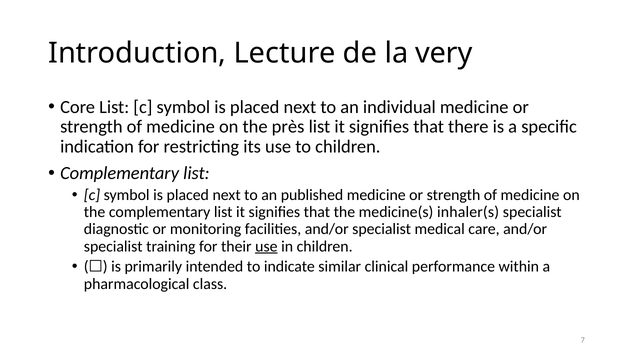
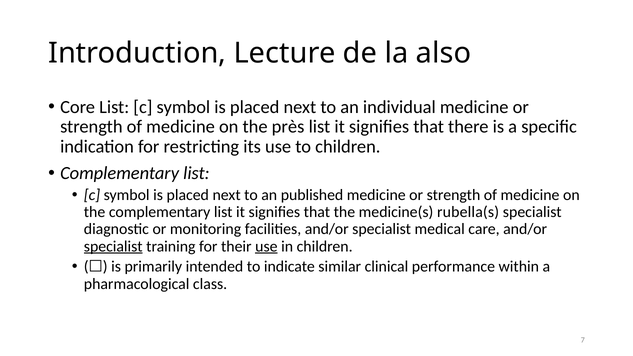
very: very -> also
inhaler(s: inhaler(s -> rubella(s
specialist at (113, 246) underline: none -> present
